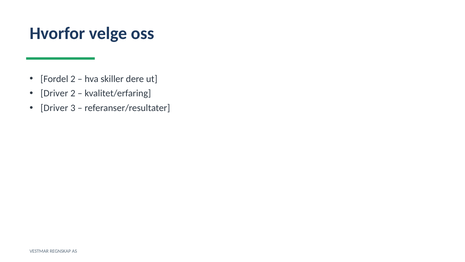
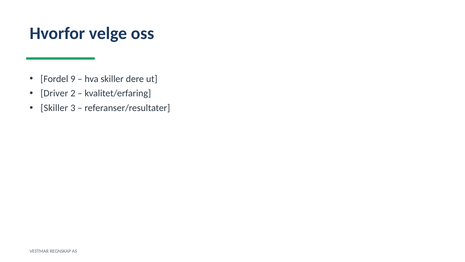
Fordel 2: 2 -> 9
Driver at (54, 108): Driver -> Skiller
